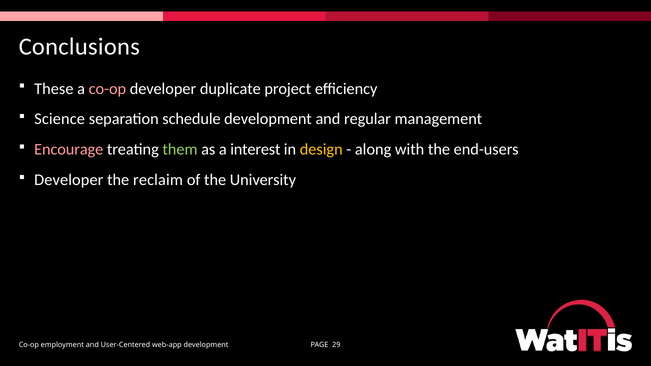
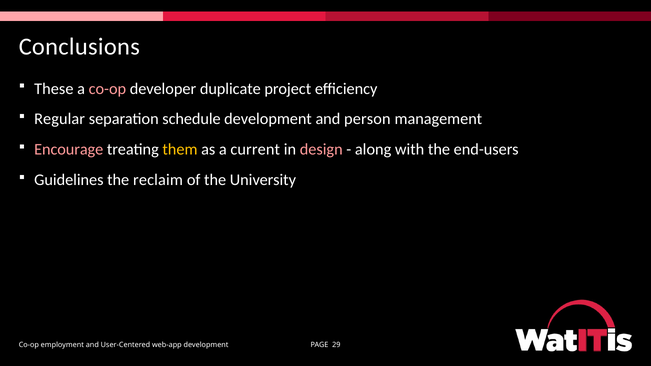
Science: Science -> Regular
regular: regular -> person
them colour: light green -> yellow
interest: interest -> current
design colour: yellow -> pink
Developer at (69, 180): Developer -> Guidelines
